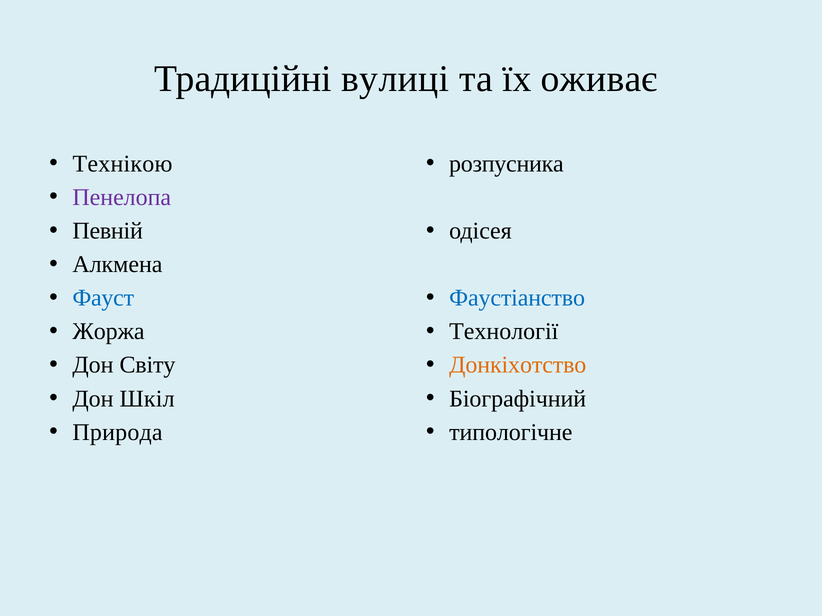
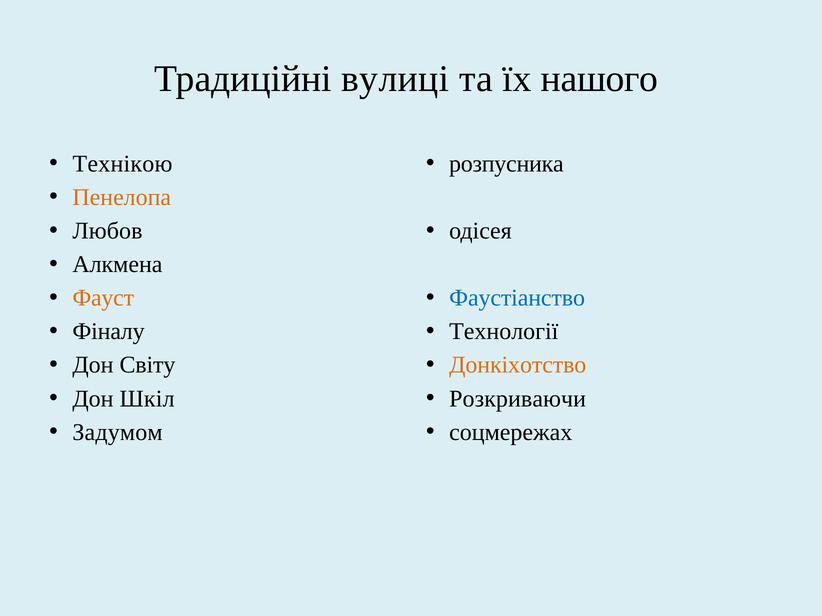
оживає: оживає -> нашого
Пенелопа colour: purple -> orange
Певній: Певній -> Любов
Фауст colour: blue -> orange
Жоржа: Жоржа -> Фіналу
Біографічний: Біографічний -> Розкриваючи
Природа: Природа -> Задумом
типологічне: типологічне -> соцмережах
